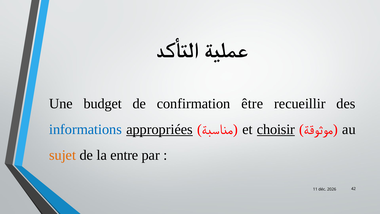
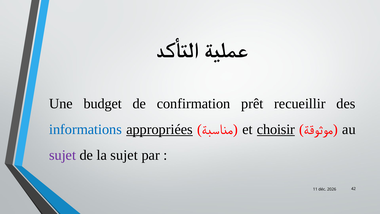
être: être -> prêt
sujet at (63, 155) colour: orange -> purple
la entre: entre -> sujet
